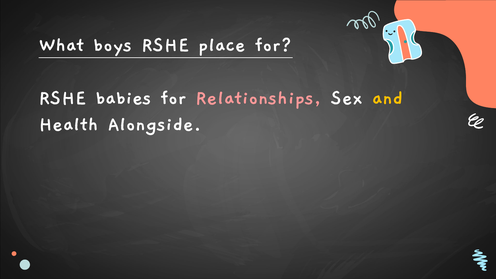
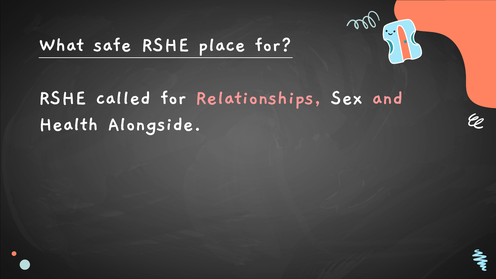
boys: boys -> safe
babies: babies -> called
and colour: yellow -> pink
